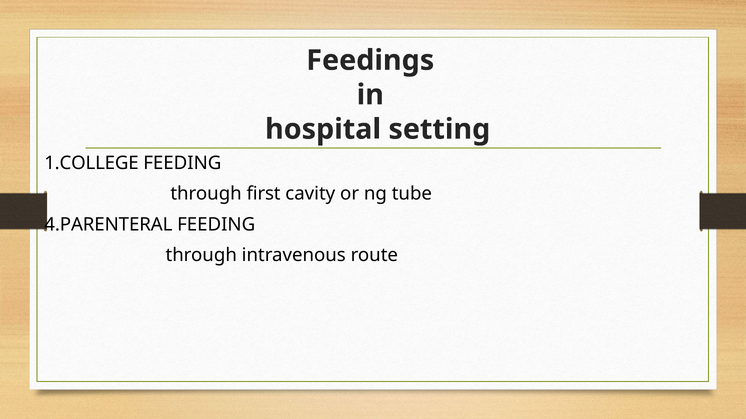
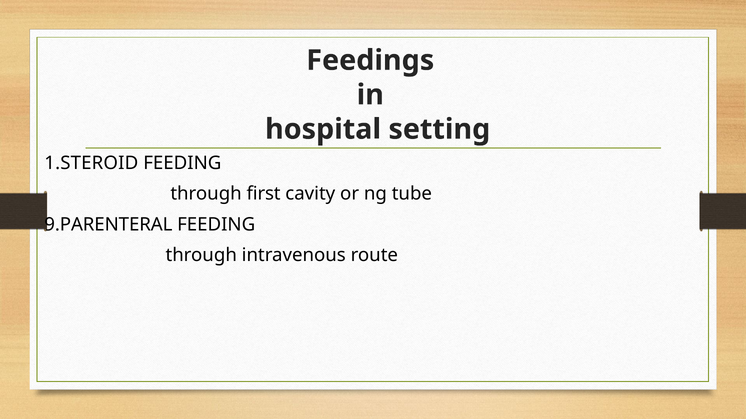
1.COLLEGE: 1.COLLEGE -> 1.STEROID
4.PARENTERAL: 4.PARENTERAL -> 9.PARENTERAL
